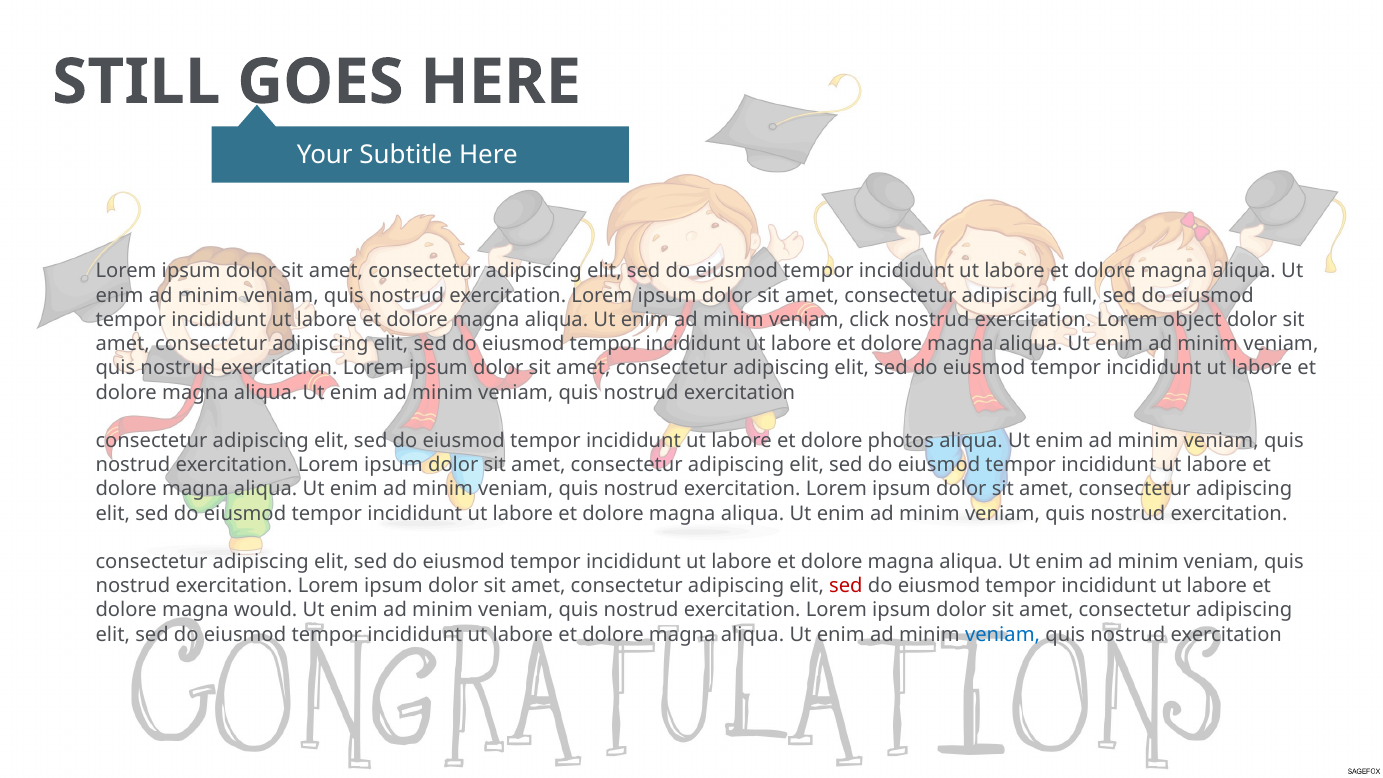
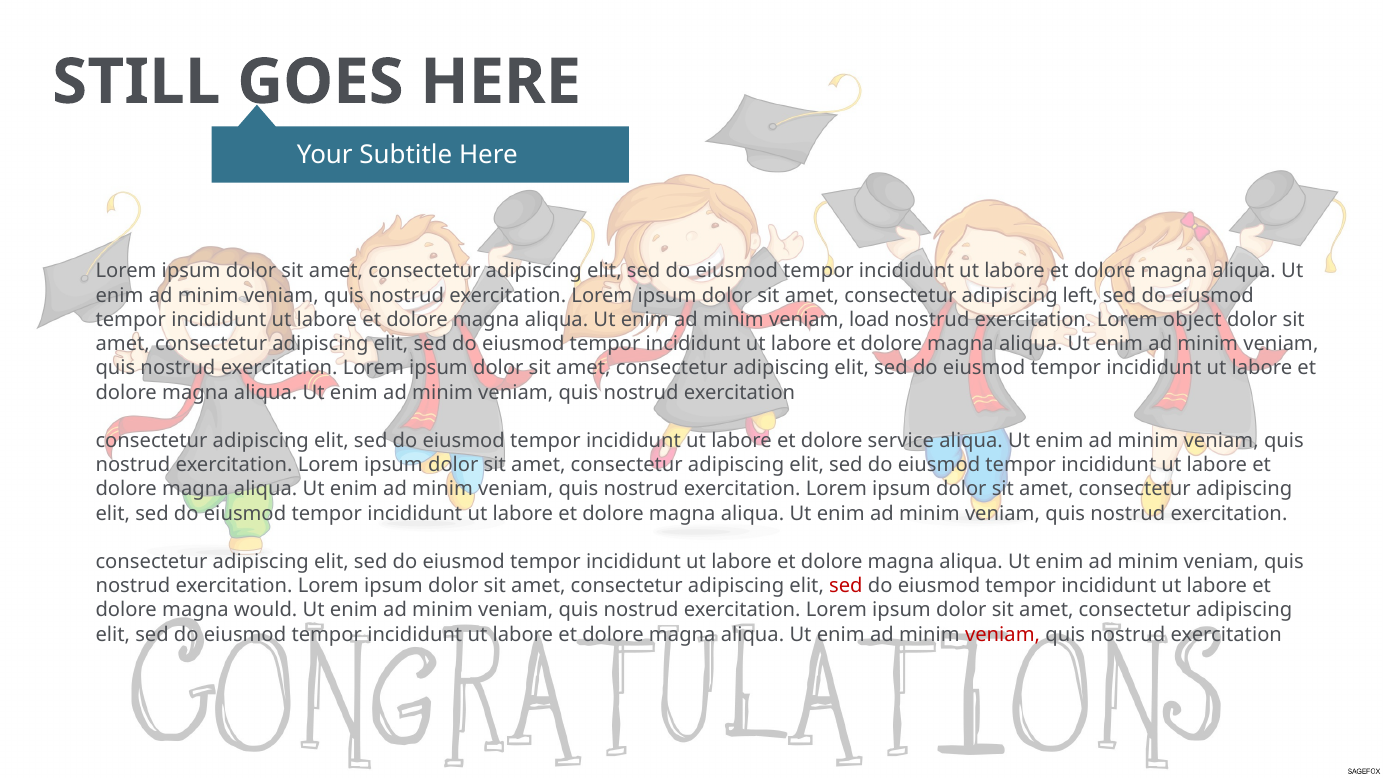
full: full -> left
click: click -> load
photos: photos -> service
veniam at (1003, 634) colour: blue -> red
